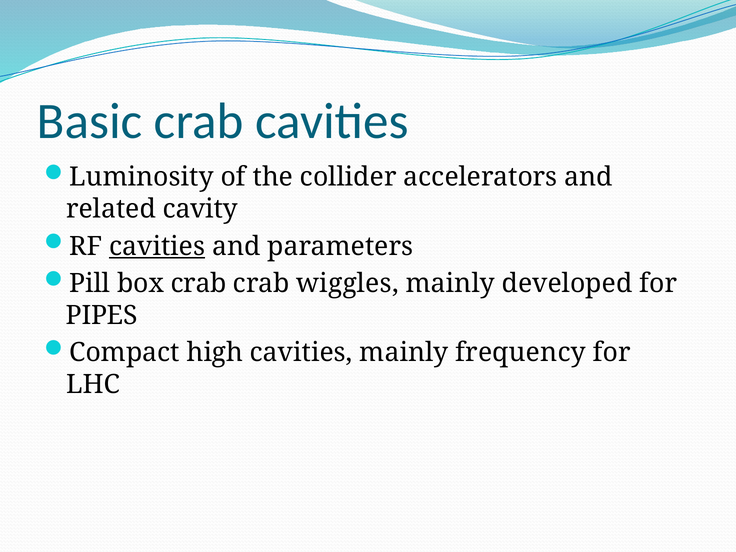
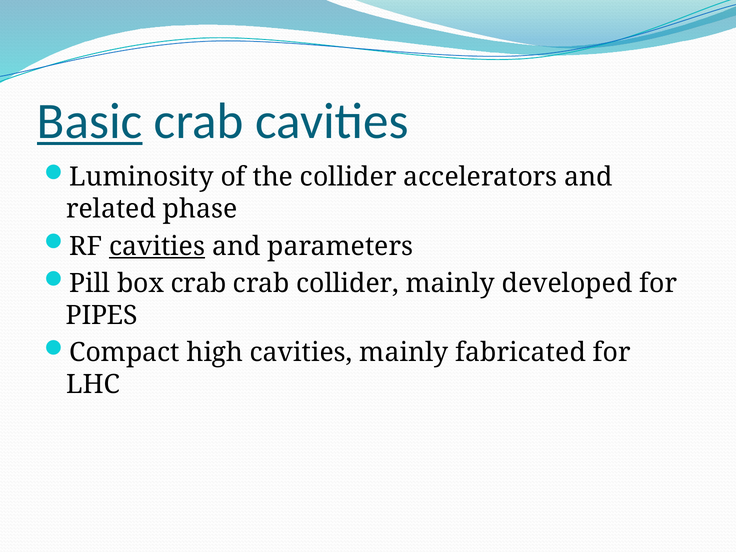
Basic underline: none -> present
cavity: cavity -> phase
crab wiggles: wiggles -> collider
frequency: frequency -> fabricated
